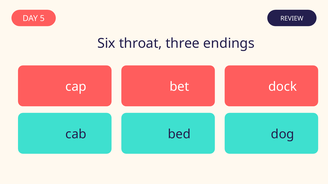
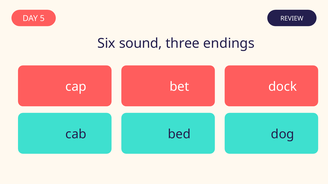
throat: throat -> sound
